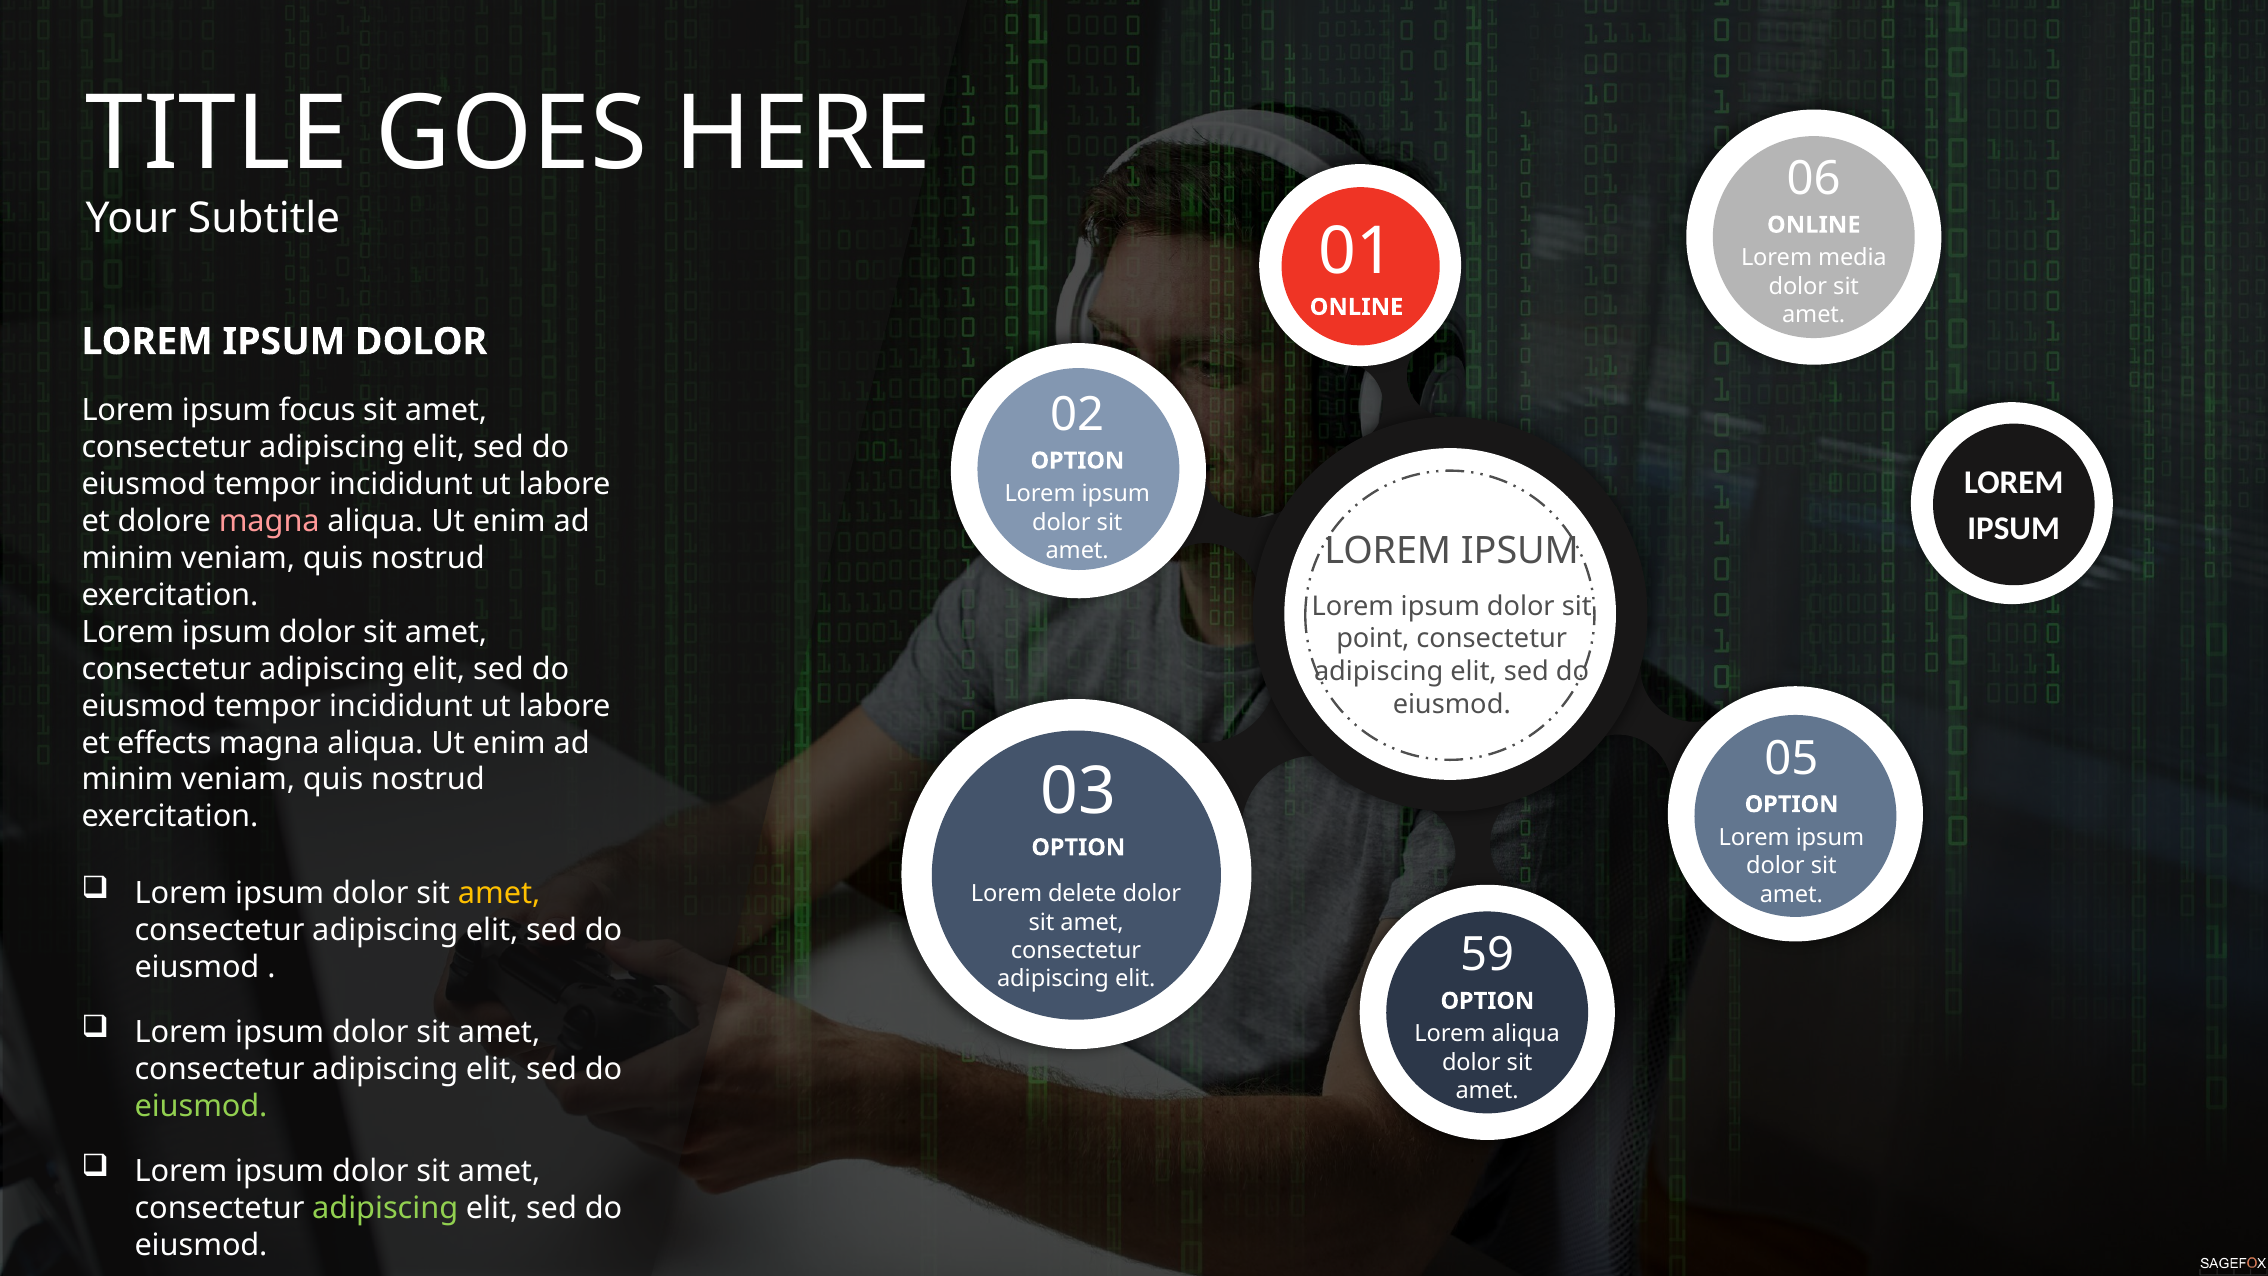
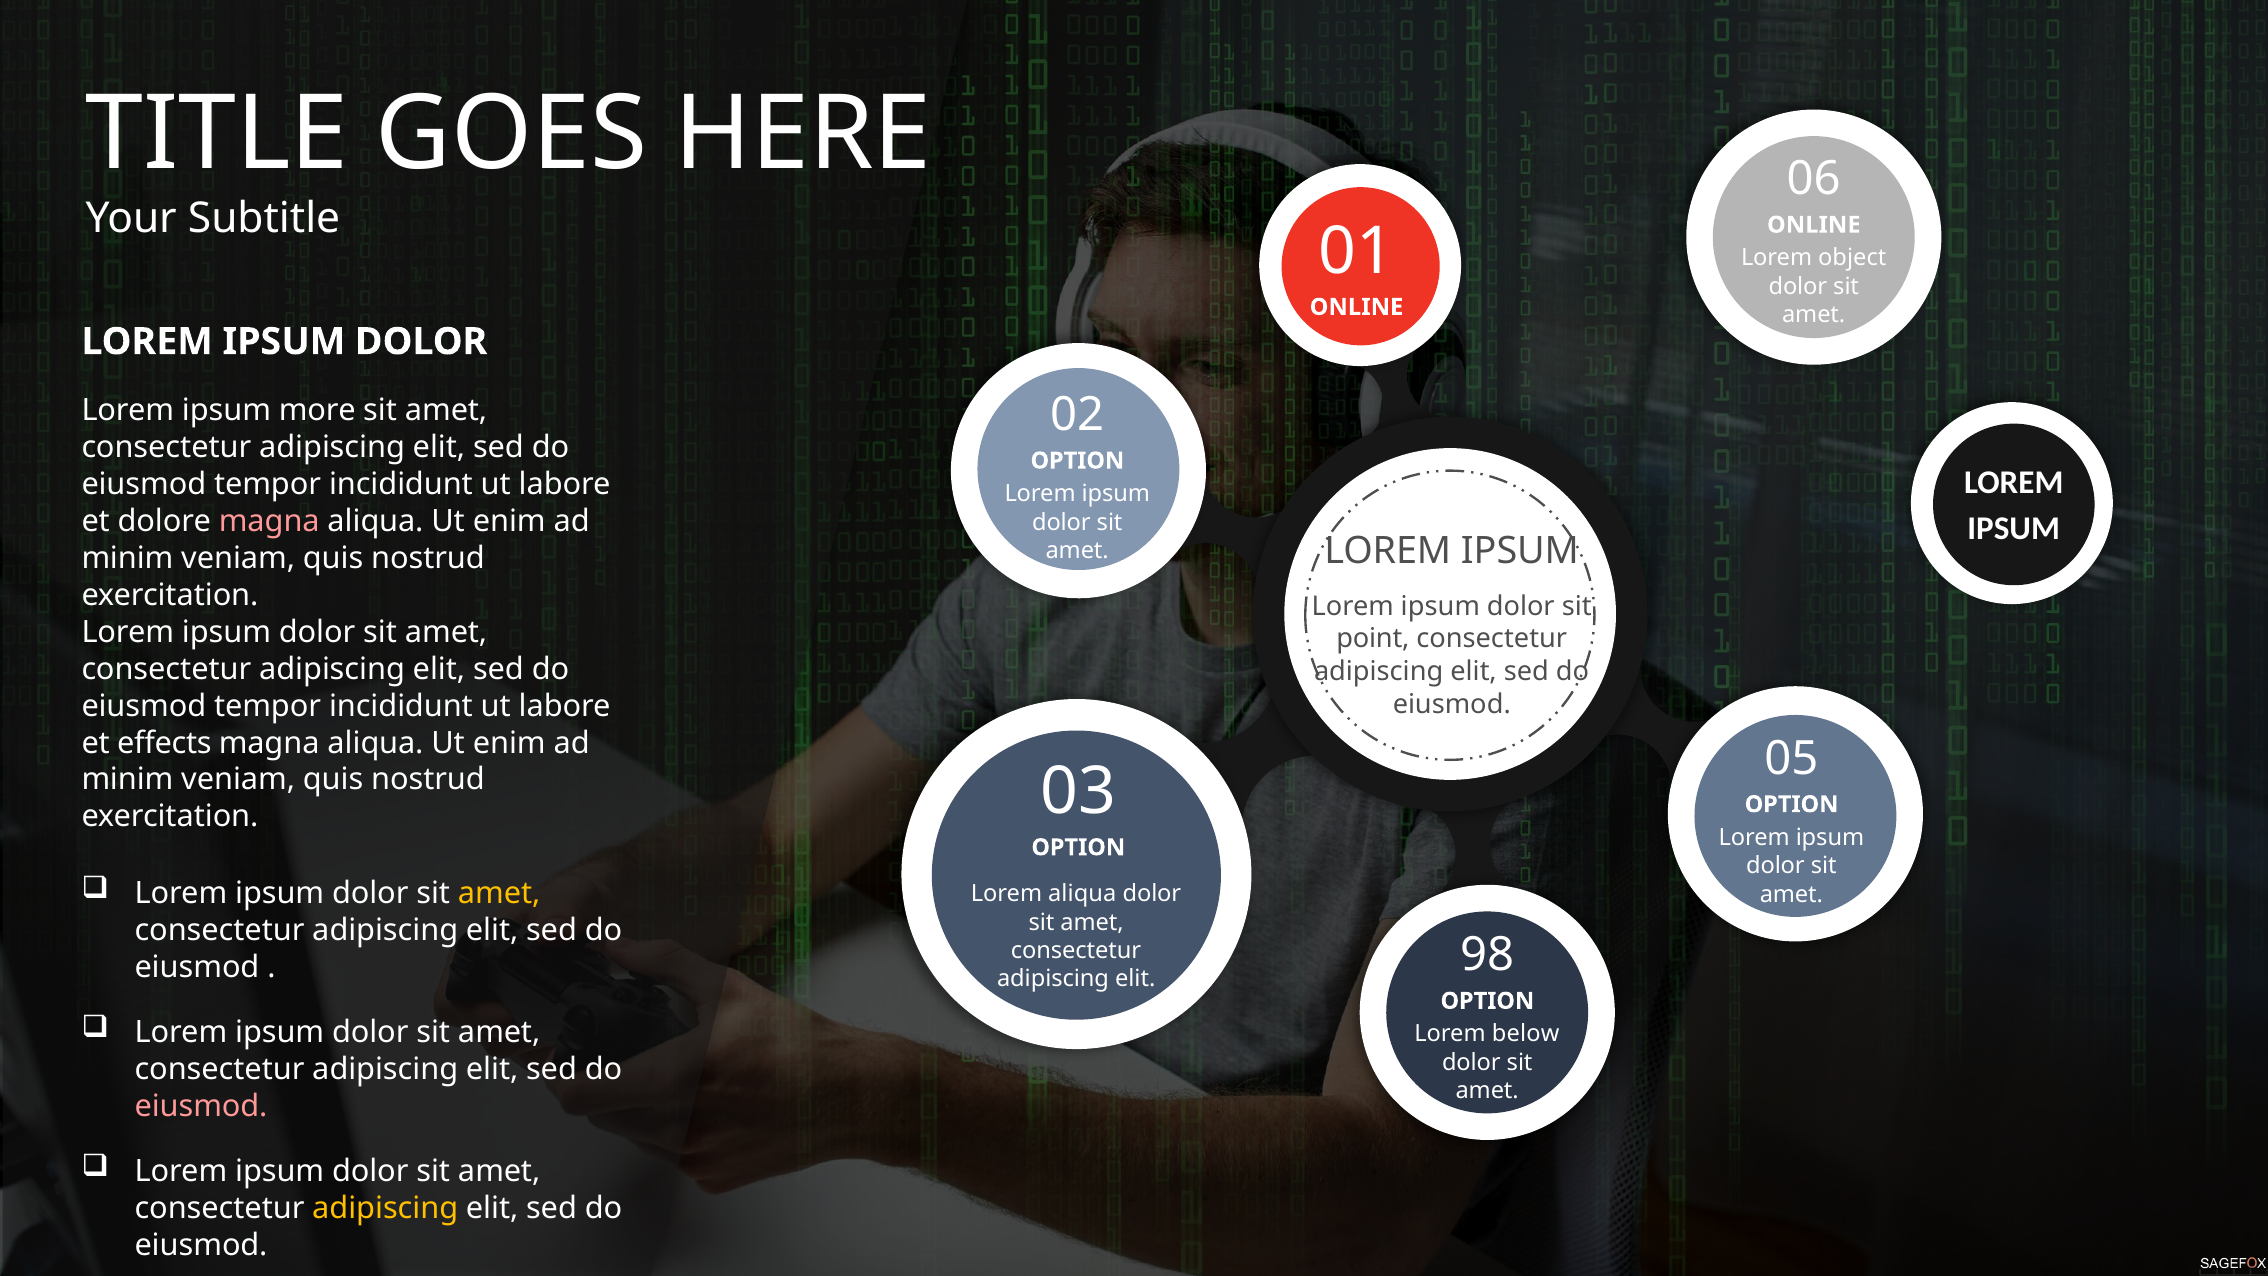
media: media -> object
focus: focus -> more
Lorem delete: delete -> aliqua
59: 59 -> 98
Lorem aliqua: aliqua -> below
eiusmod at (201, 1106) colour: light green -> pink
adipiscing at (385, 1208) colour: light green -> yellow
